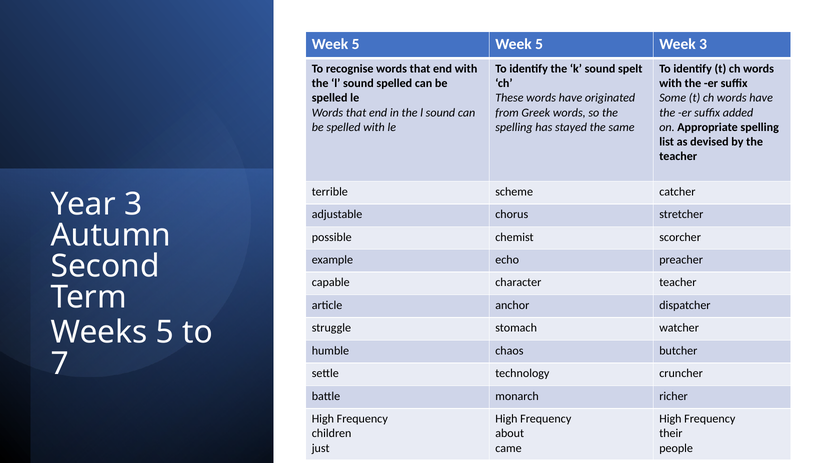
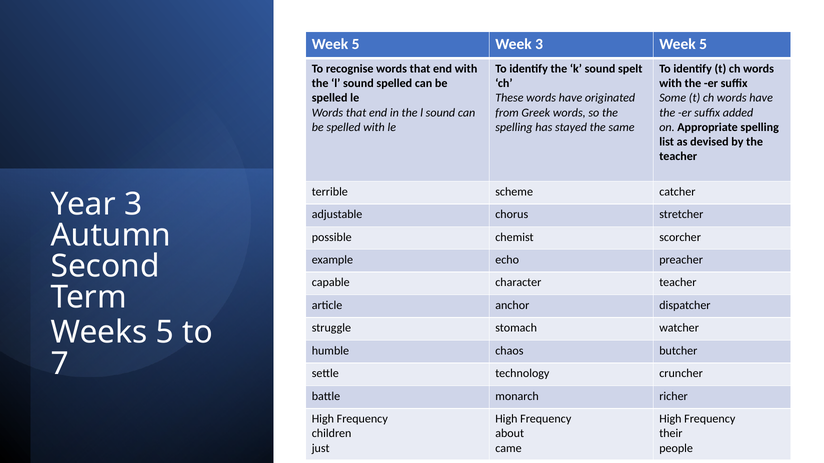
5 Week 5: 5 -> 3
3 at (703, 44): 3 -> 5
